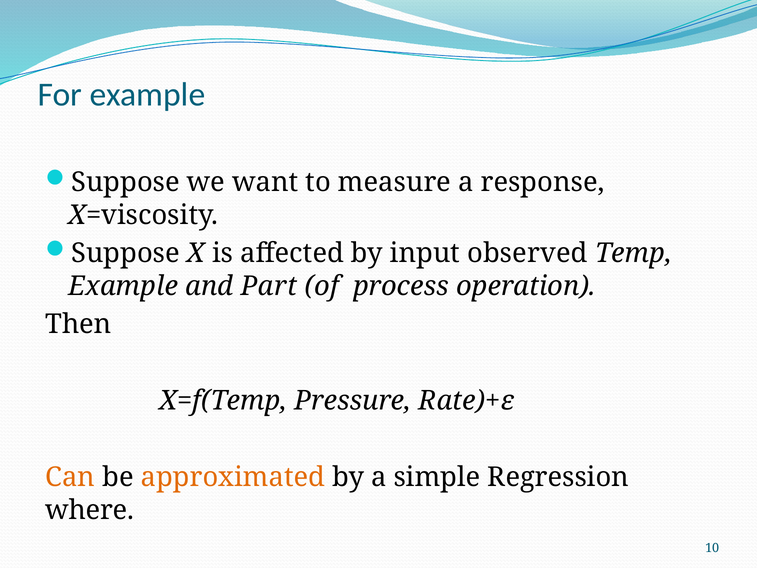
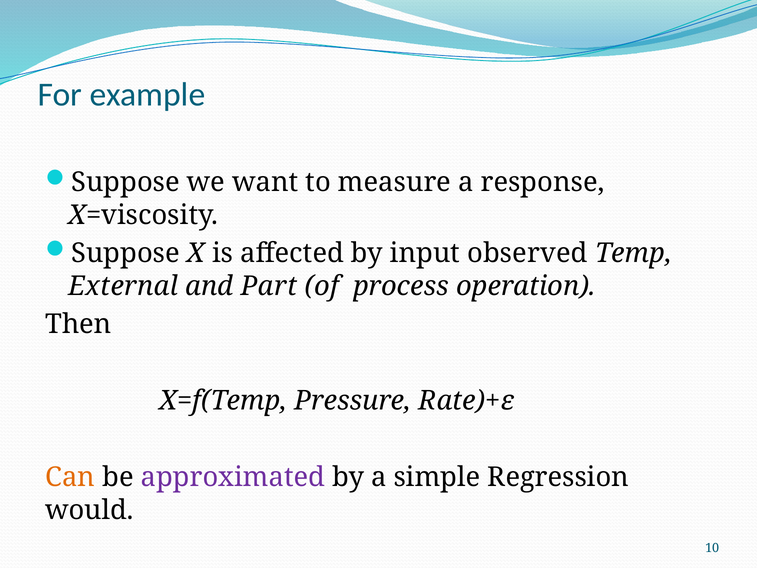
Example at (123, 286): Example -> External
approximated colour: orange -> purple
where: where -> would
